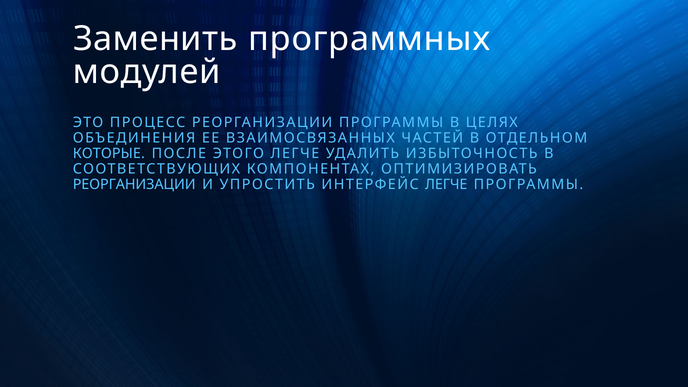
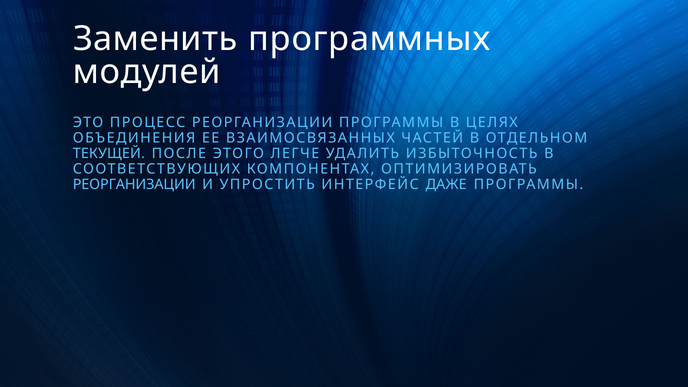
КОТОРЫЕ: КОТОРЫЕ -> ТЕКУЩЕЙ
ИНТЕРФЕЙС ЛЕГЧЕ: ЛЕГЧЕ -> ДАЖЕ
